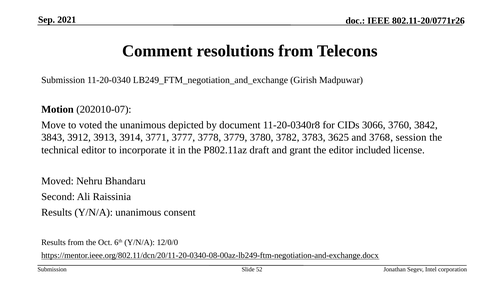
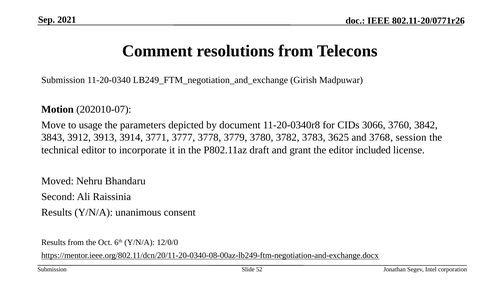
voted: voted -> usage
the unanimous: unanimous -> parameters
